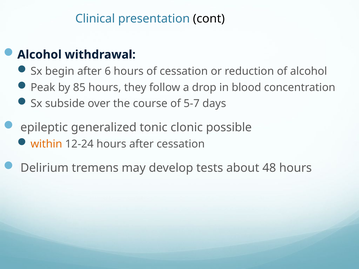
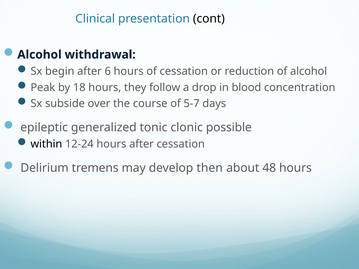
85: 85 -> 18
within colour: orange -> black
tests: tests -> then
